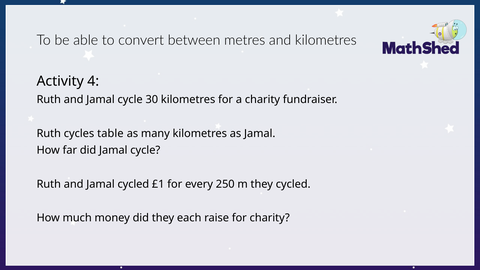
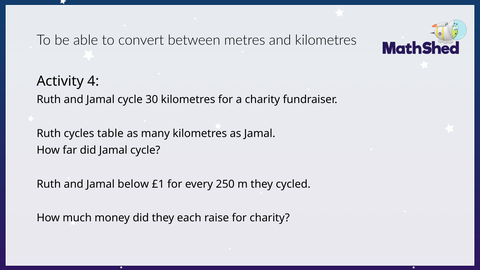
Jamal cycled: cycled -> below
